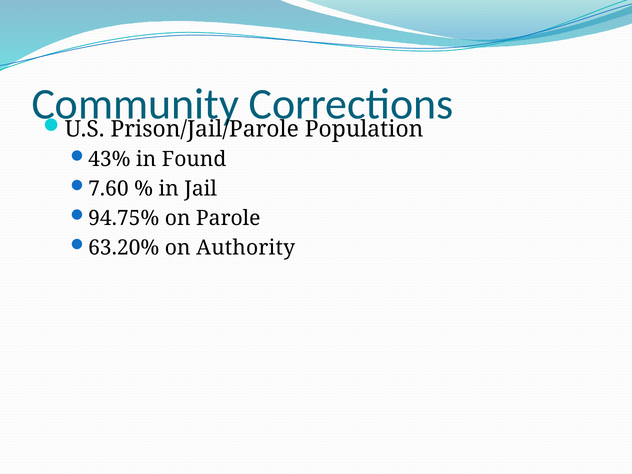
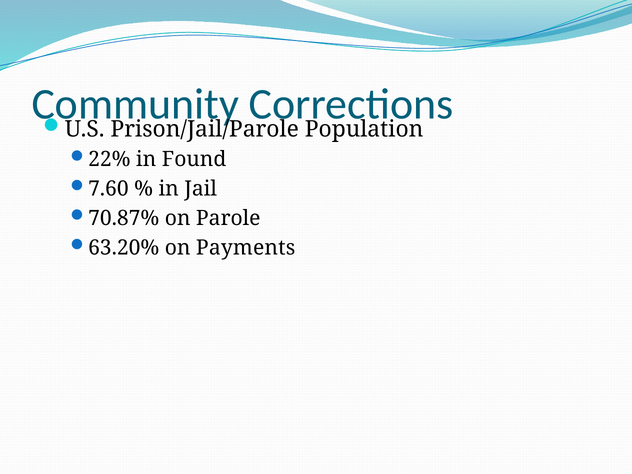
43%: 43% -> 22%
94.75%: 94.75% -> 70.87%
Authority: Authority -> Payments
